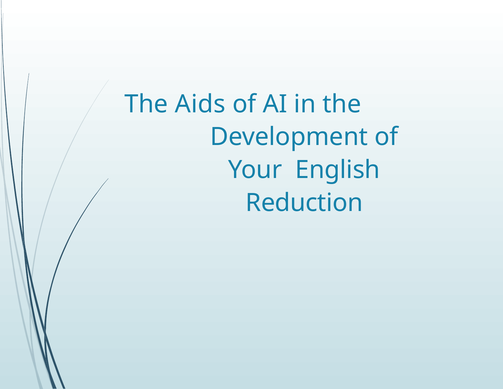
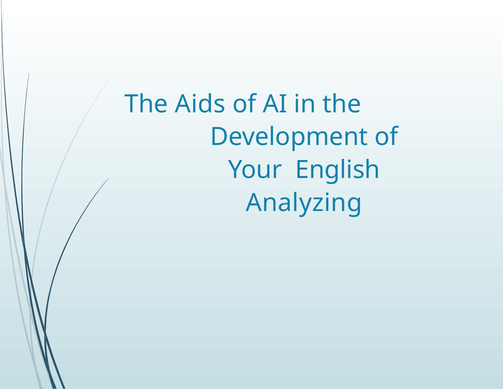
Reduction: Reduction -> Analyzing
